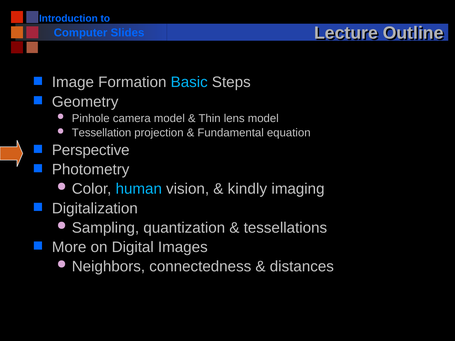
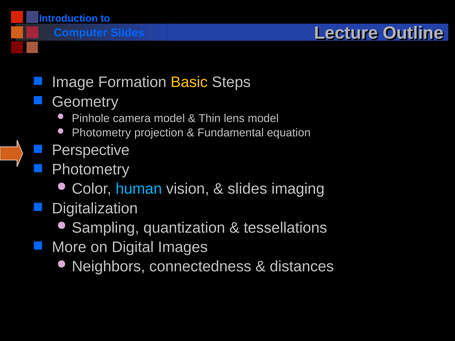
Basic colour: light blue -> yellow
Tessellation at (102, 133): Tessellation -> Photometry
kindly at (247, 189): kindly -> slides
